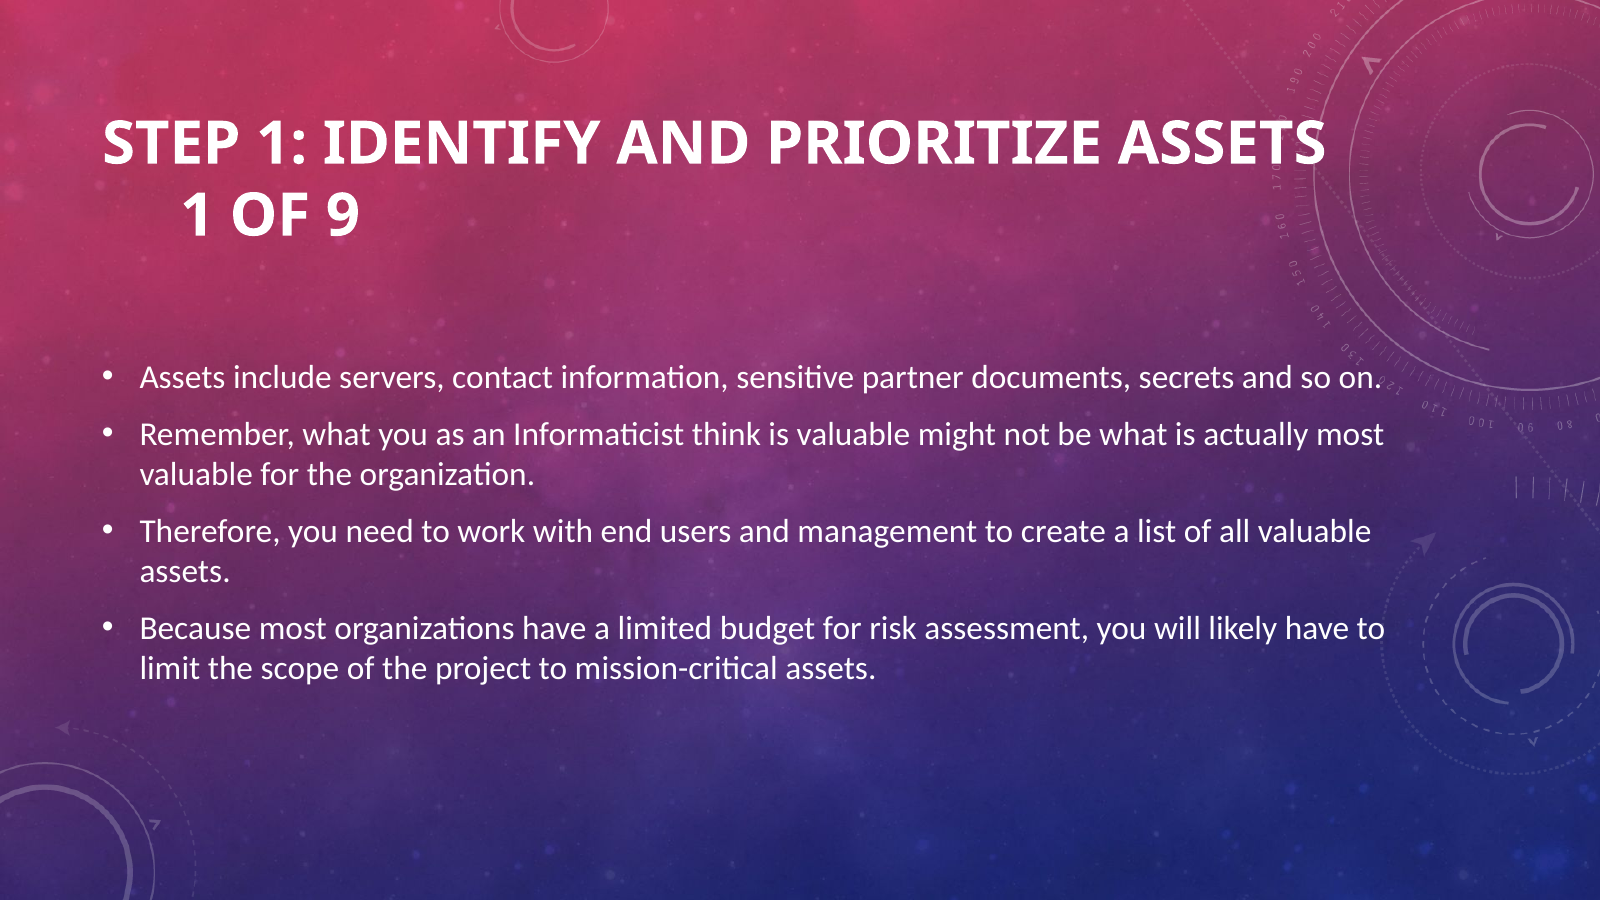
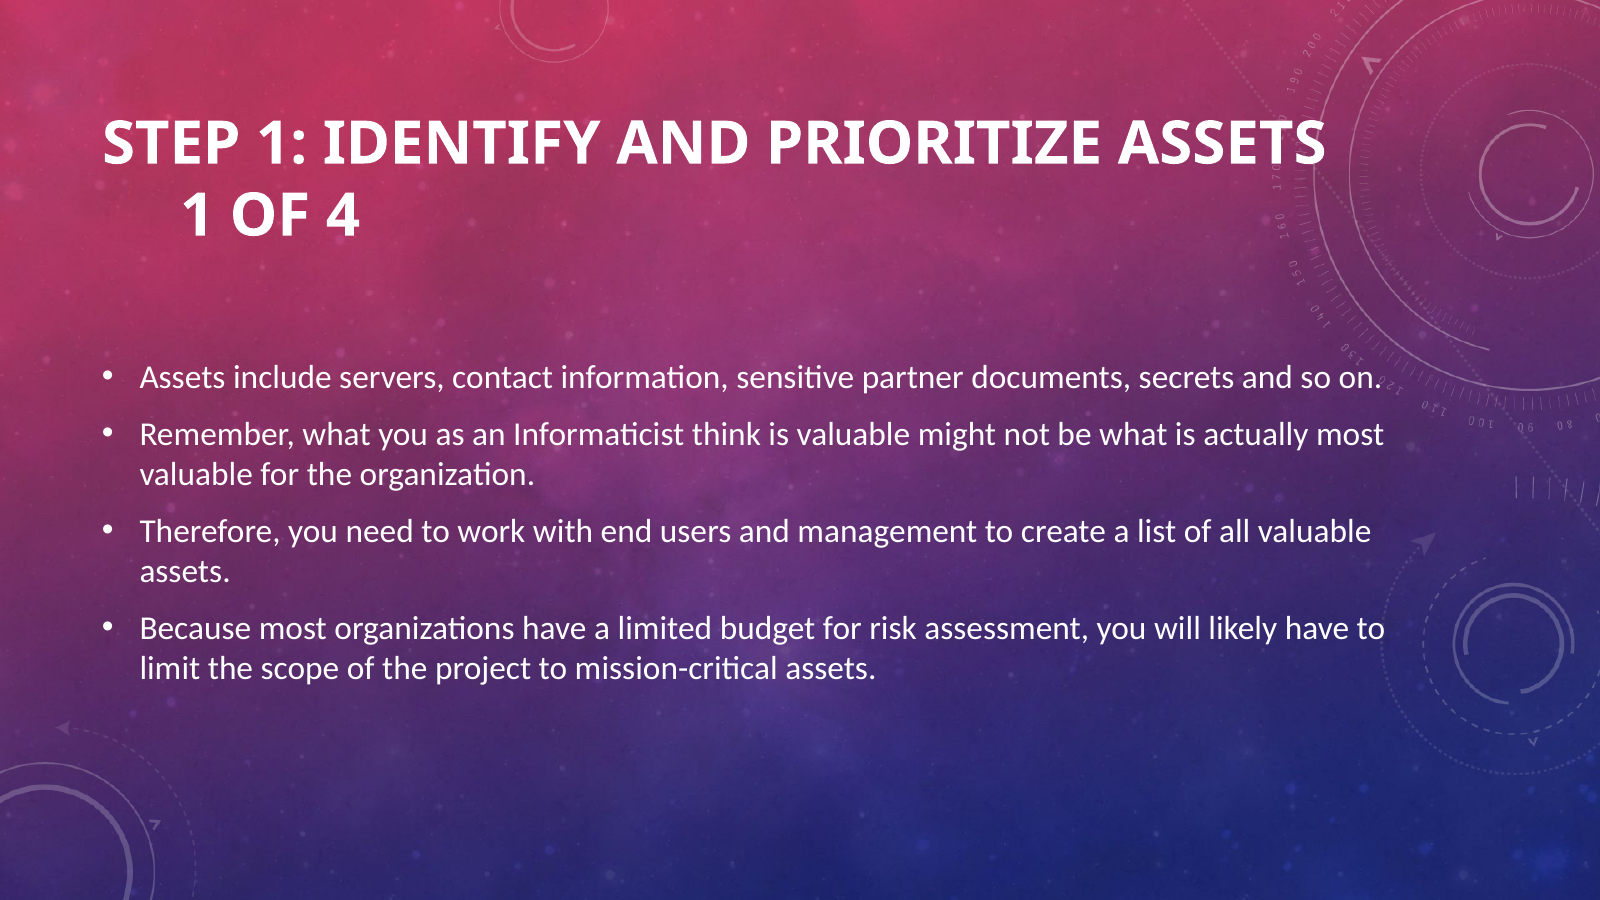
9: 9 -> 4
